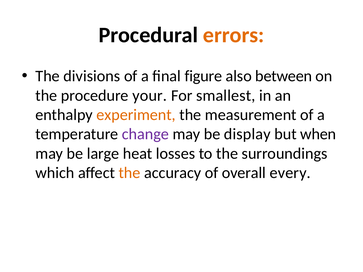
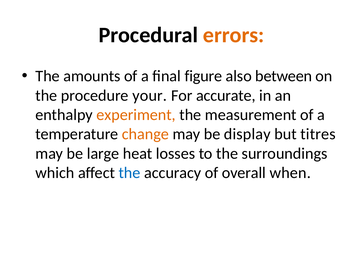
divisions: divisions -> amounts
smallest: smallest -> accurate
change colour: purple -> orange
when: when -> titres
the at (130, 173) colour: orange -> blue
every: every -> when
